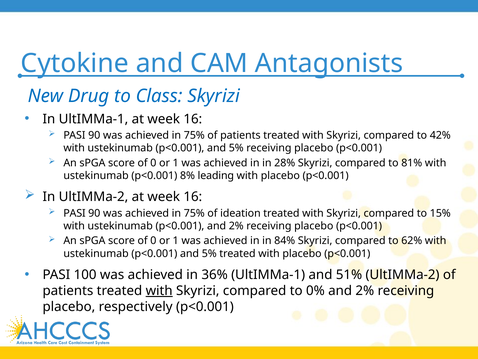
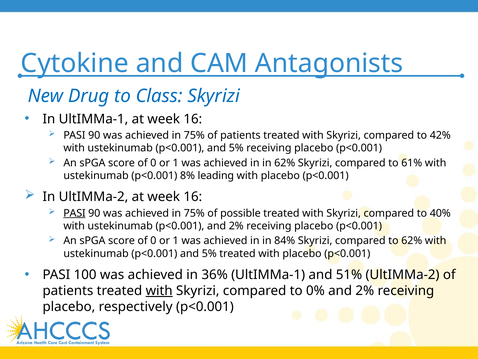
in 28%: 28% -> 62%
81%: 81% -> 61%
PASI at (75, 213) underline: none -> present
ideation: ideation -> possible
15%: 15% -> 40%
